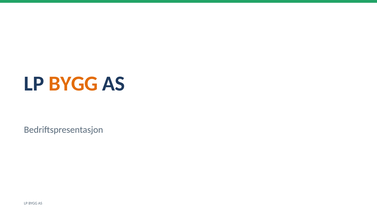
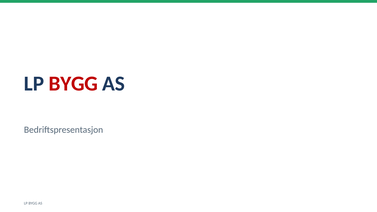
BYGG at (73, 84) colour: orange -> red
